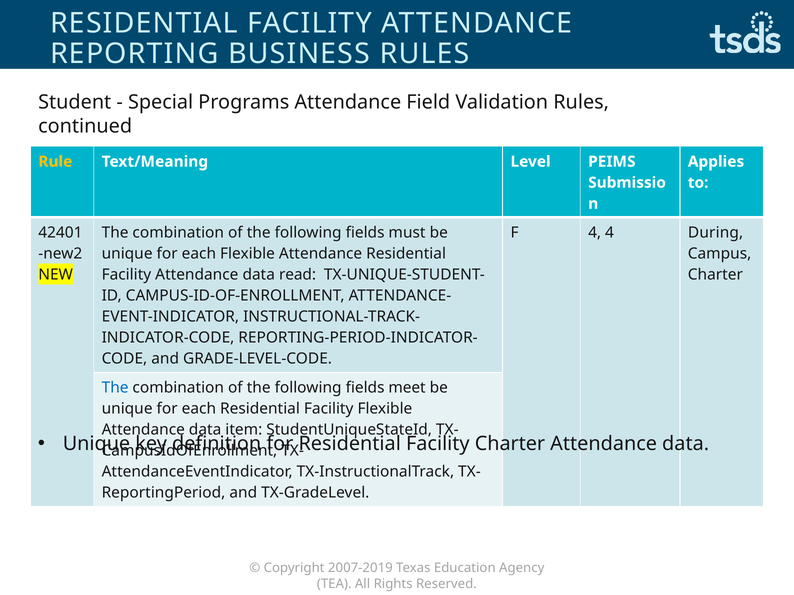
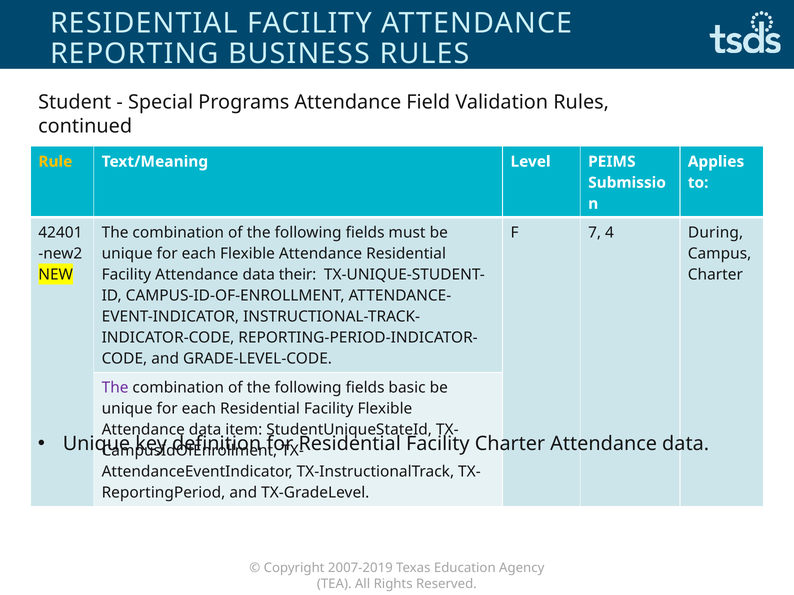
F 4: 4 -> 7
read: read -> their
The at (115, 388) colour: blue -> purple
meet: meet -> basic
